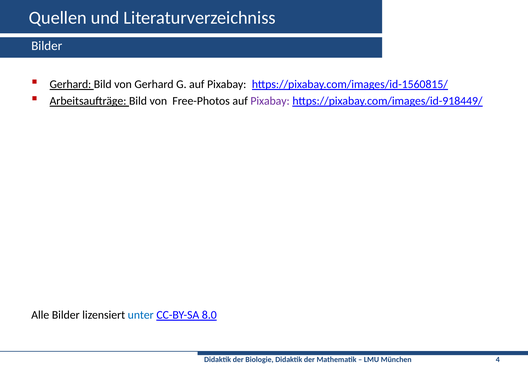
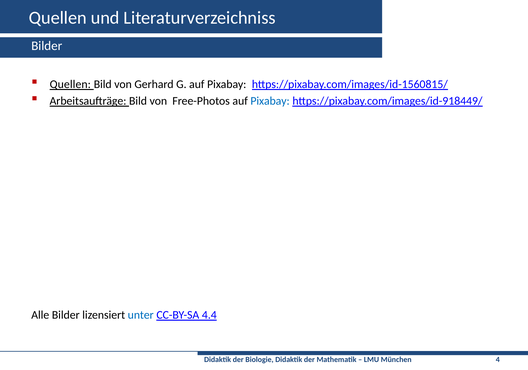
Gerhard at (70, 84): Gerhard -> Quellen
Pixabay at (270, 101) colour: purple -> blue
8.0: 8.0 -> 4.4
